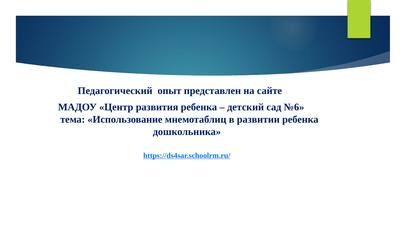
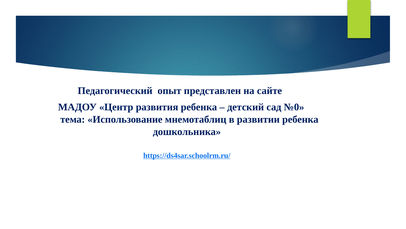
№6: №6 -> №0
